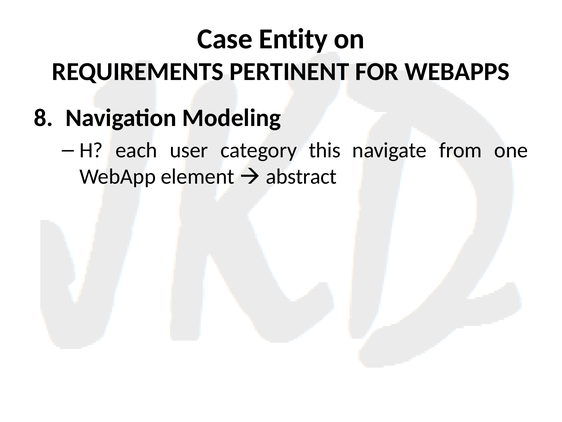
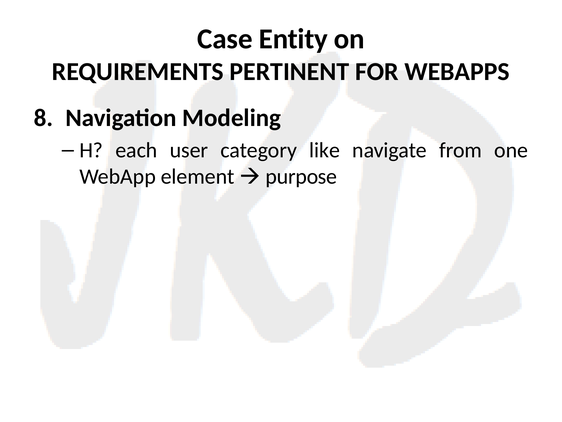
this: this -> like
abstract: abstract -> purpose
